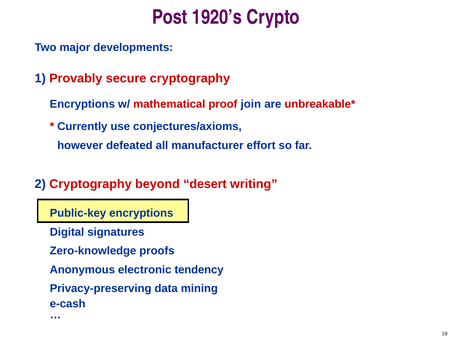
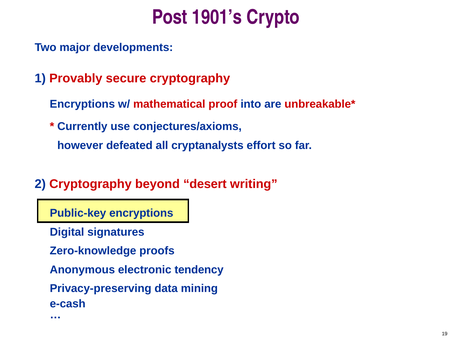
1920’s: 1920’s -> 1901’s
join: join -> into
manufacturer: manufacturer -> cryptanalysts
